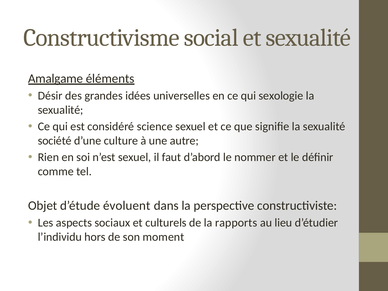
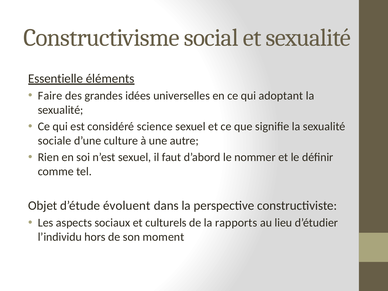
Amalgame: Amalgame -> Essentielle
Désir: Désir -> Faire
sexologie: sexologie -> adoptant
société: société -> sociale
